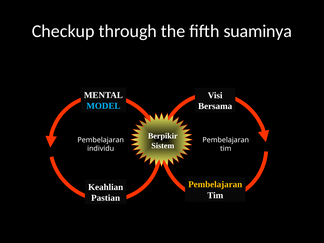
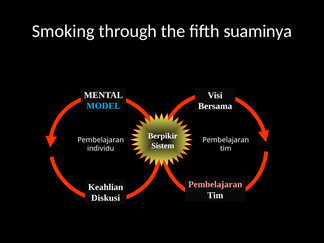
Checkup: Checkup -> Smoking
Pembelajaran at (215, 185) colour: yellow -> pink
Pastian: Pastian -> Diskusi
